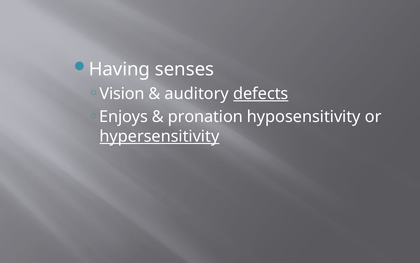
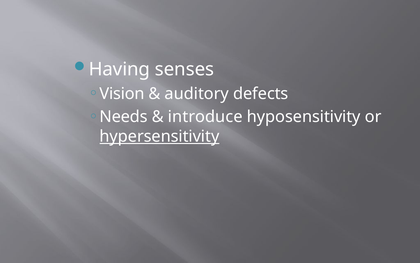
defects underline: present -> none
Enjoys: Enjoys -> Needs
pronation: pronation -> introduce
